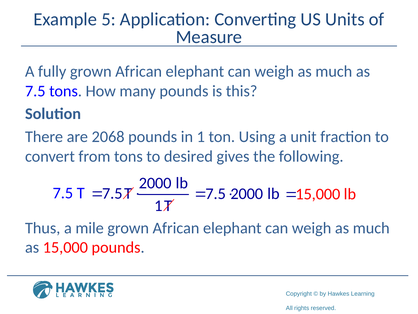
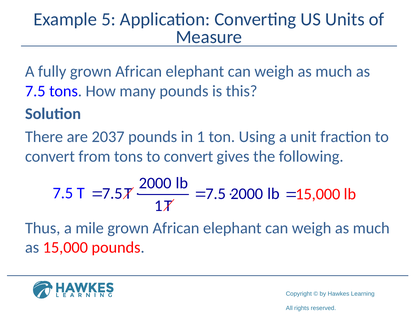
2068: 2068 -> 2037
tons to desired: desired -> convert
